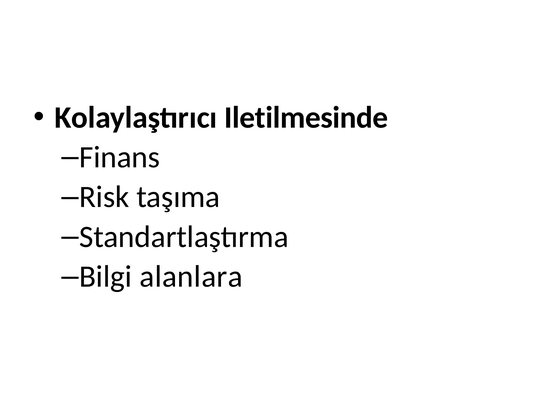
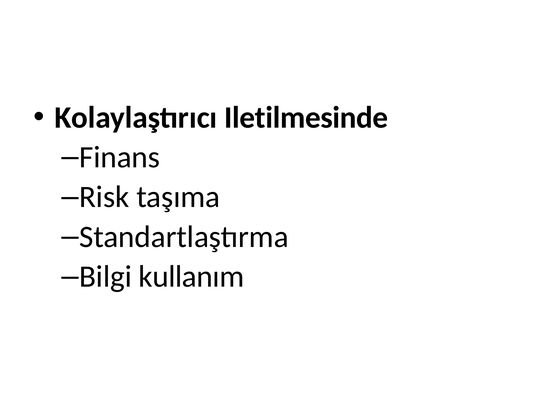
alanlara: alanlara -> kullanım
